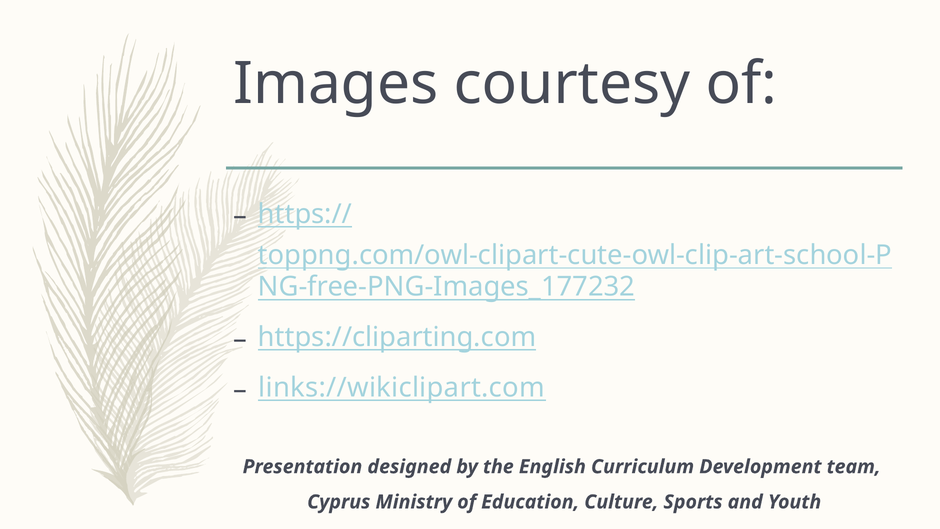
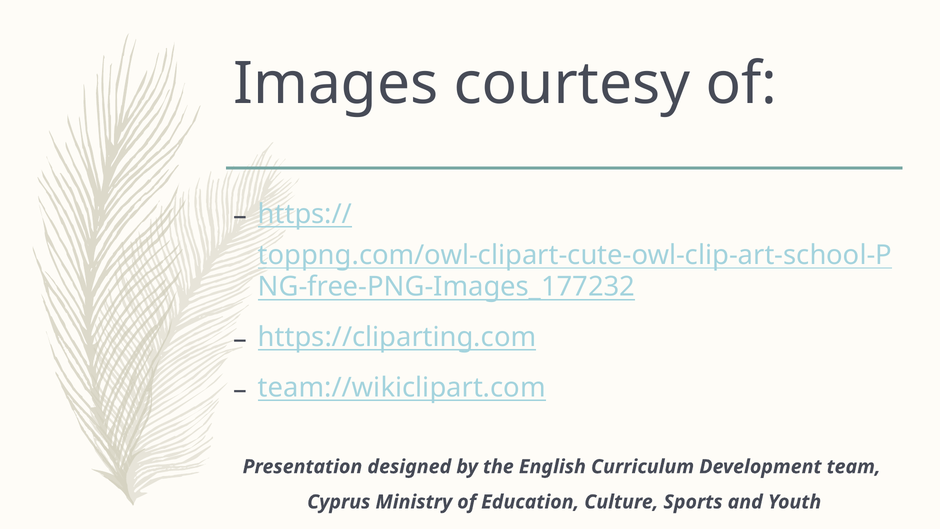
links://wikiclipart.com: links://wikiclipart.com -> team://wikiclipart.com
